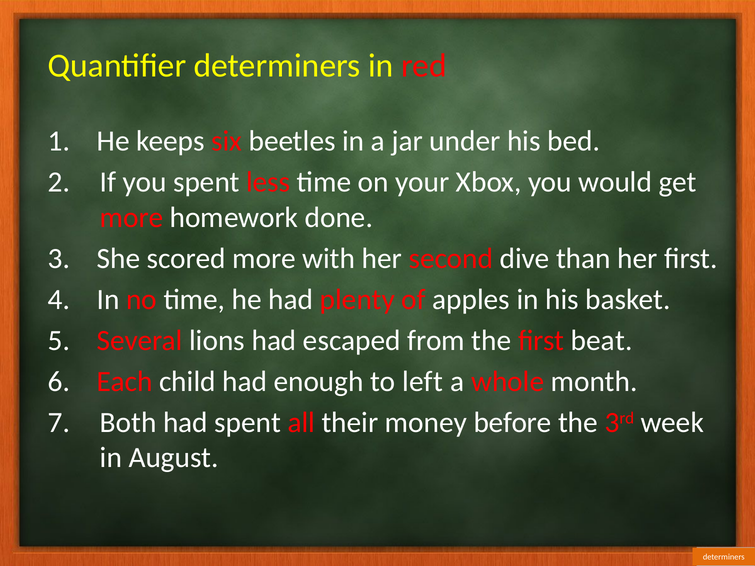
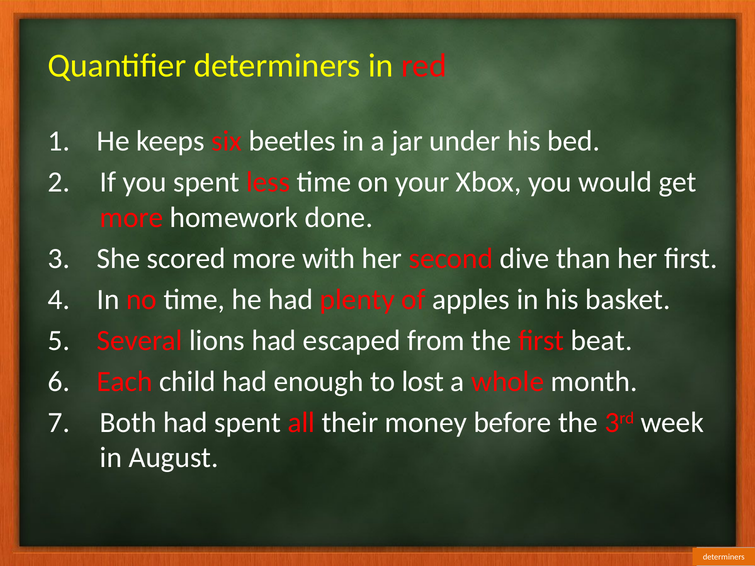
left: left -> lost
